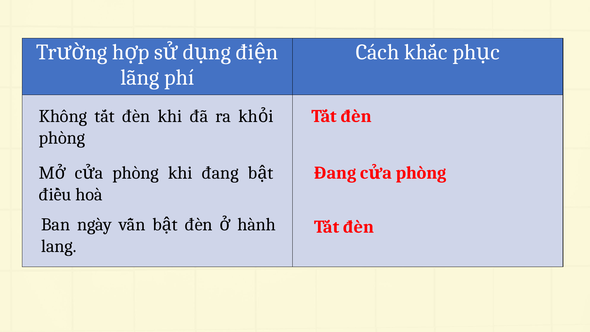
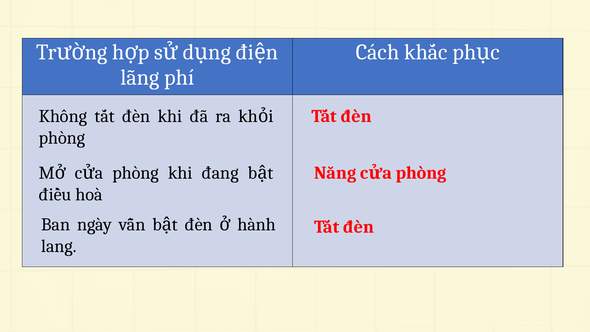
Đang at (335, 173): Đang -> Năng
